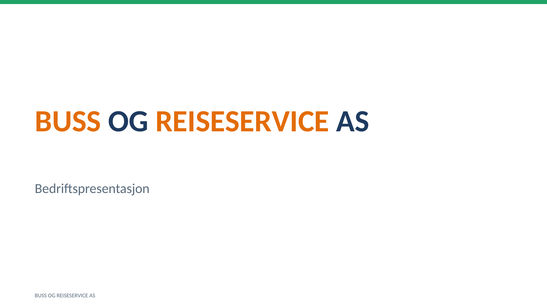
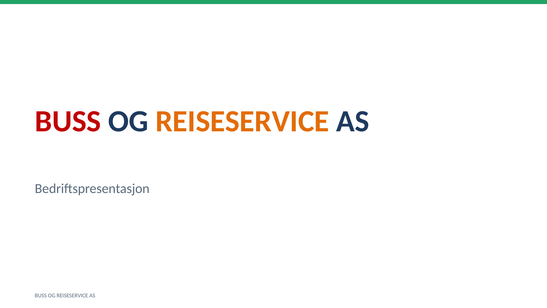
BUSS at (68, 121) colour: orange -> red
